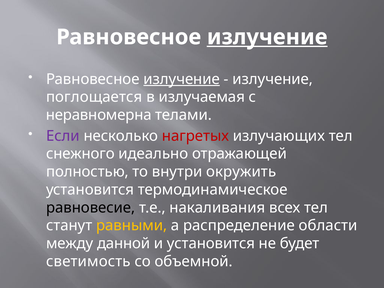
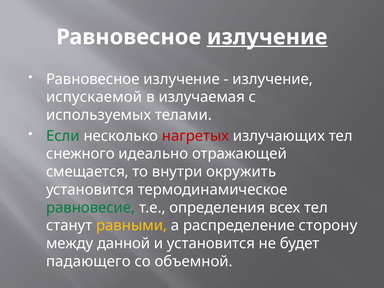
излучение at (182, 79) underline: present -> none
поглощается: поглощается -> испускаемой
неравномерна: неравномерна -> используемых
Если colour: purple -> green
полностью: полностью -> смещается
равновесие colour: black -> green
накаливания: накаливания -> определения
области: области -> сторону
светимость: светимость -> падающего
